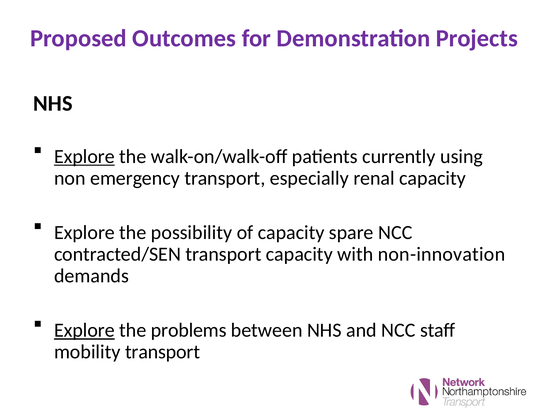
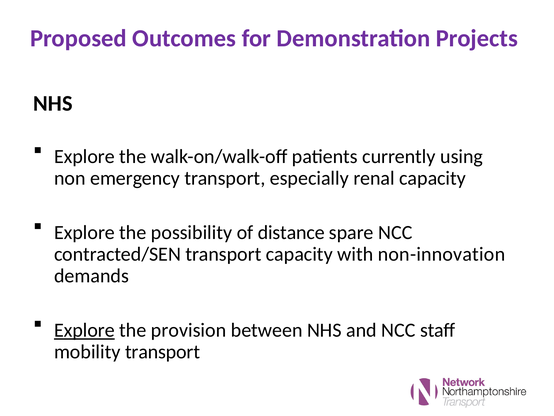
Explore at (84, 156) underline: present -> none
of capacity: capacity -> distance
problems: problems -> provision
